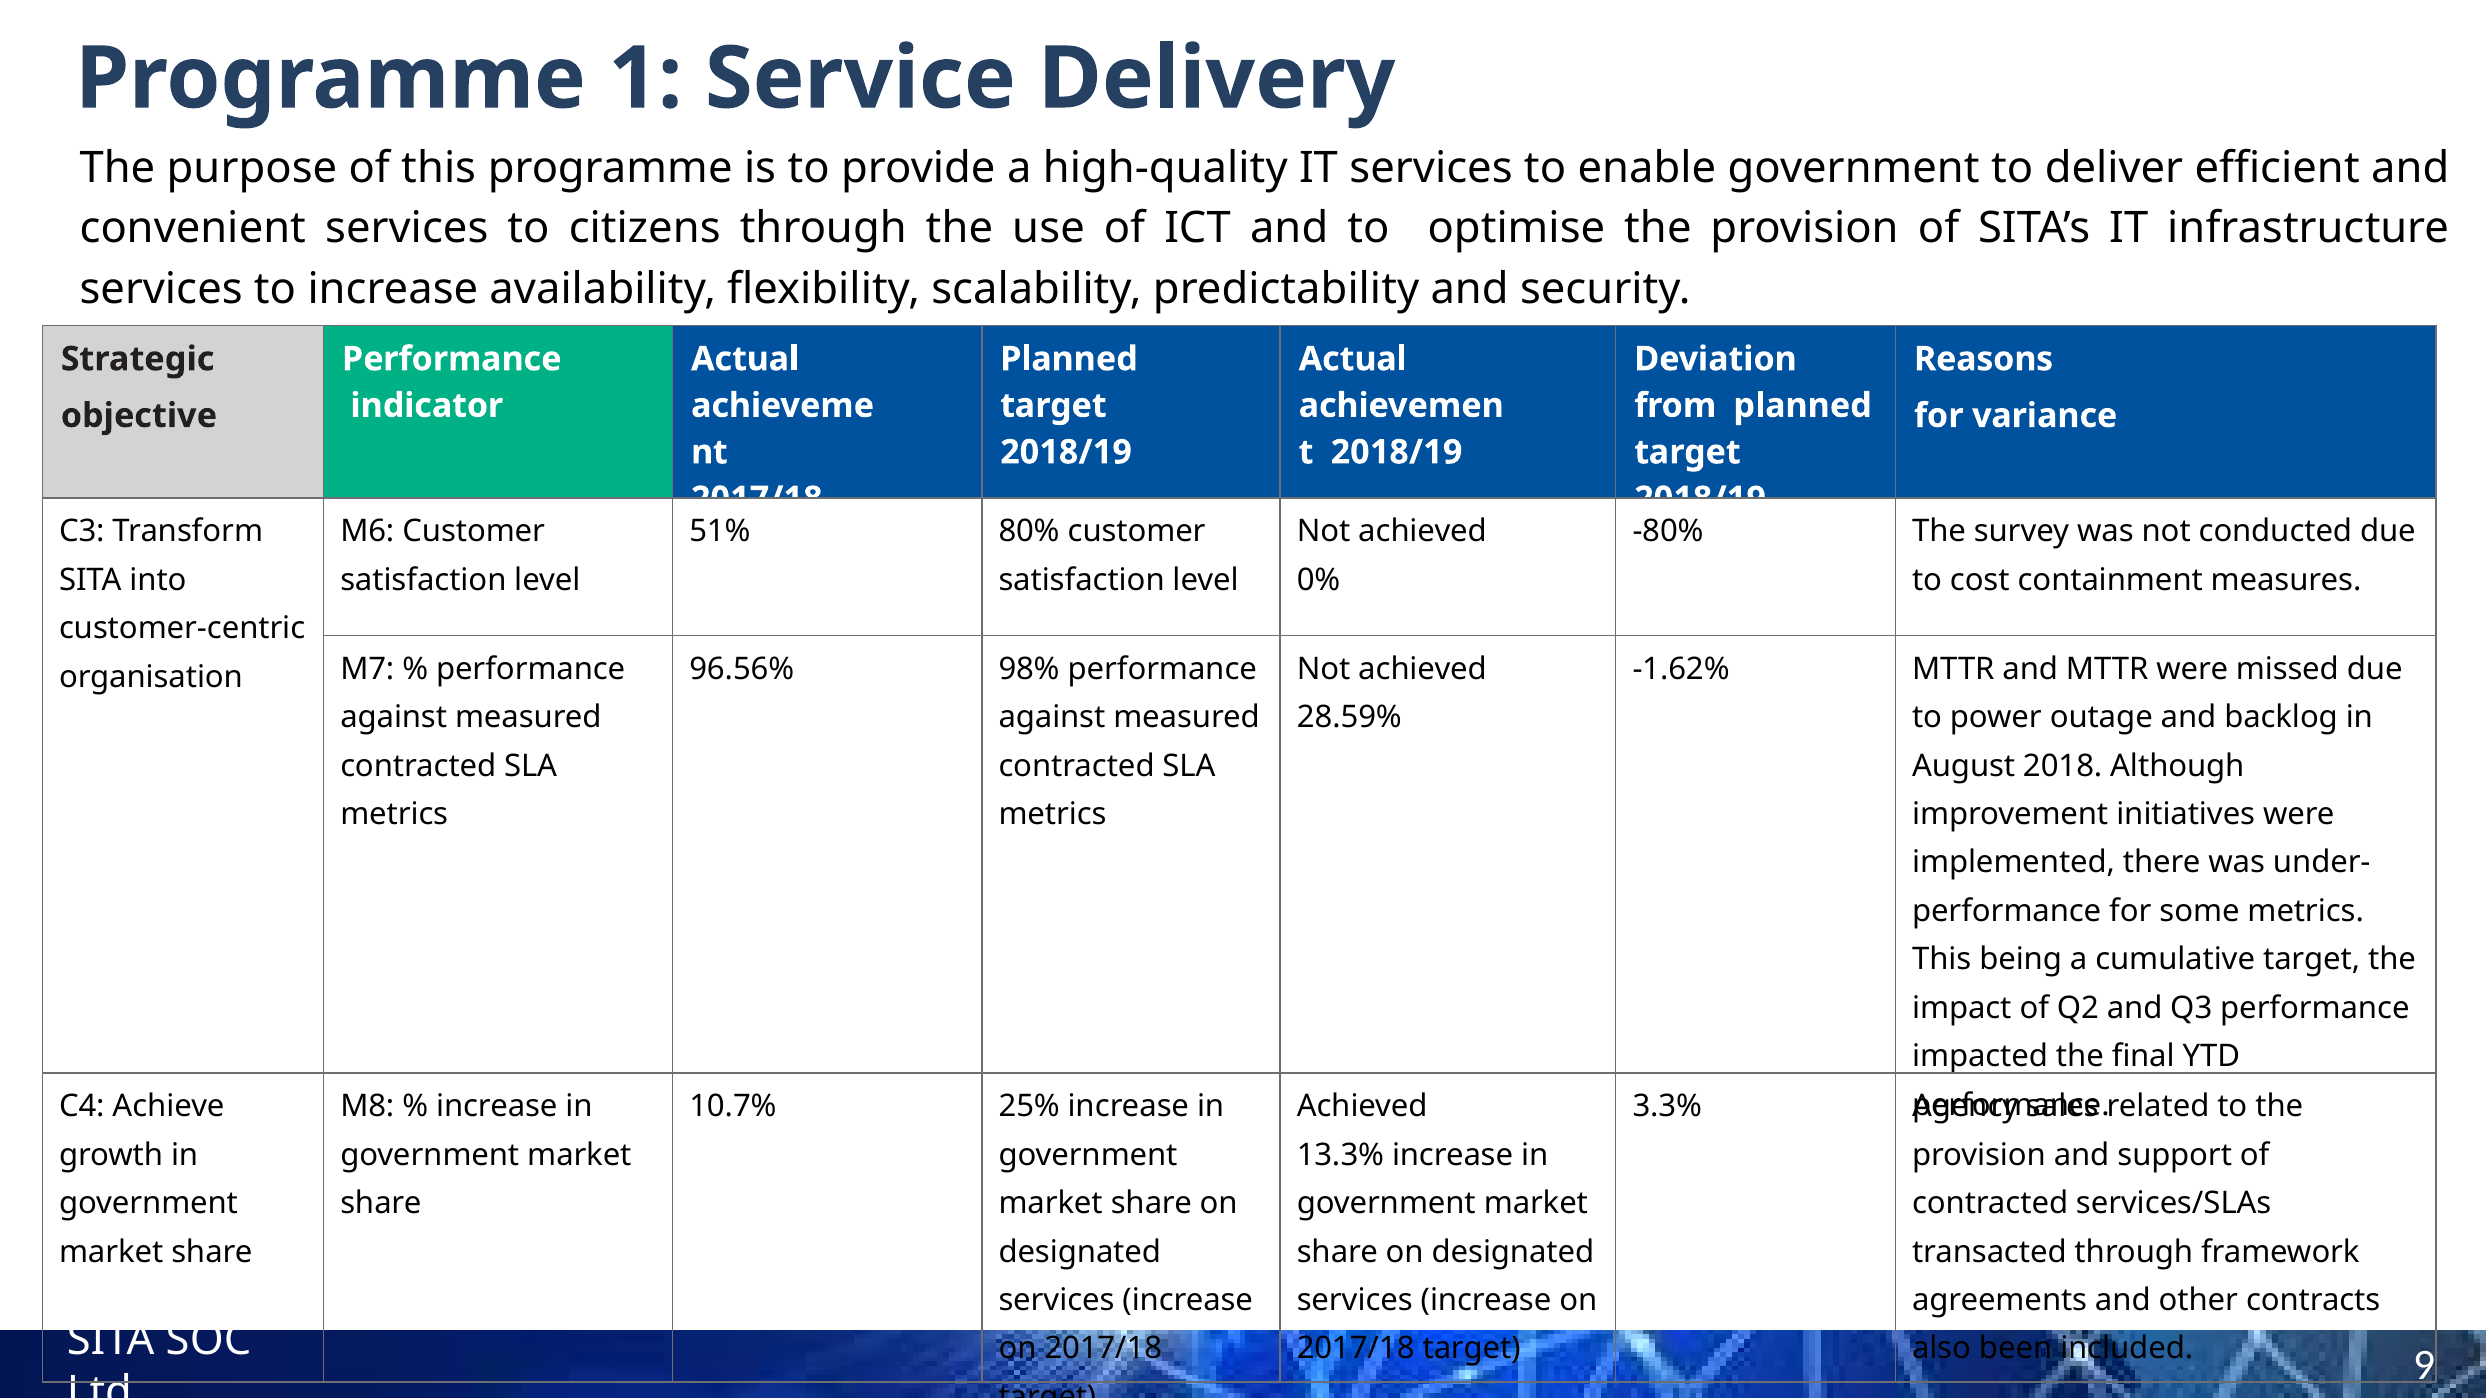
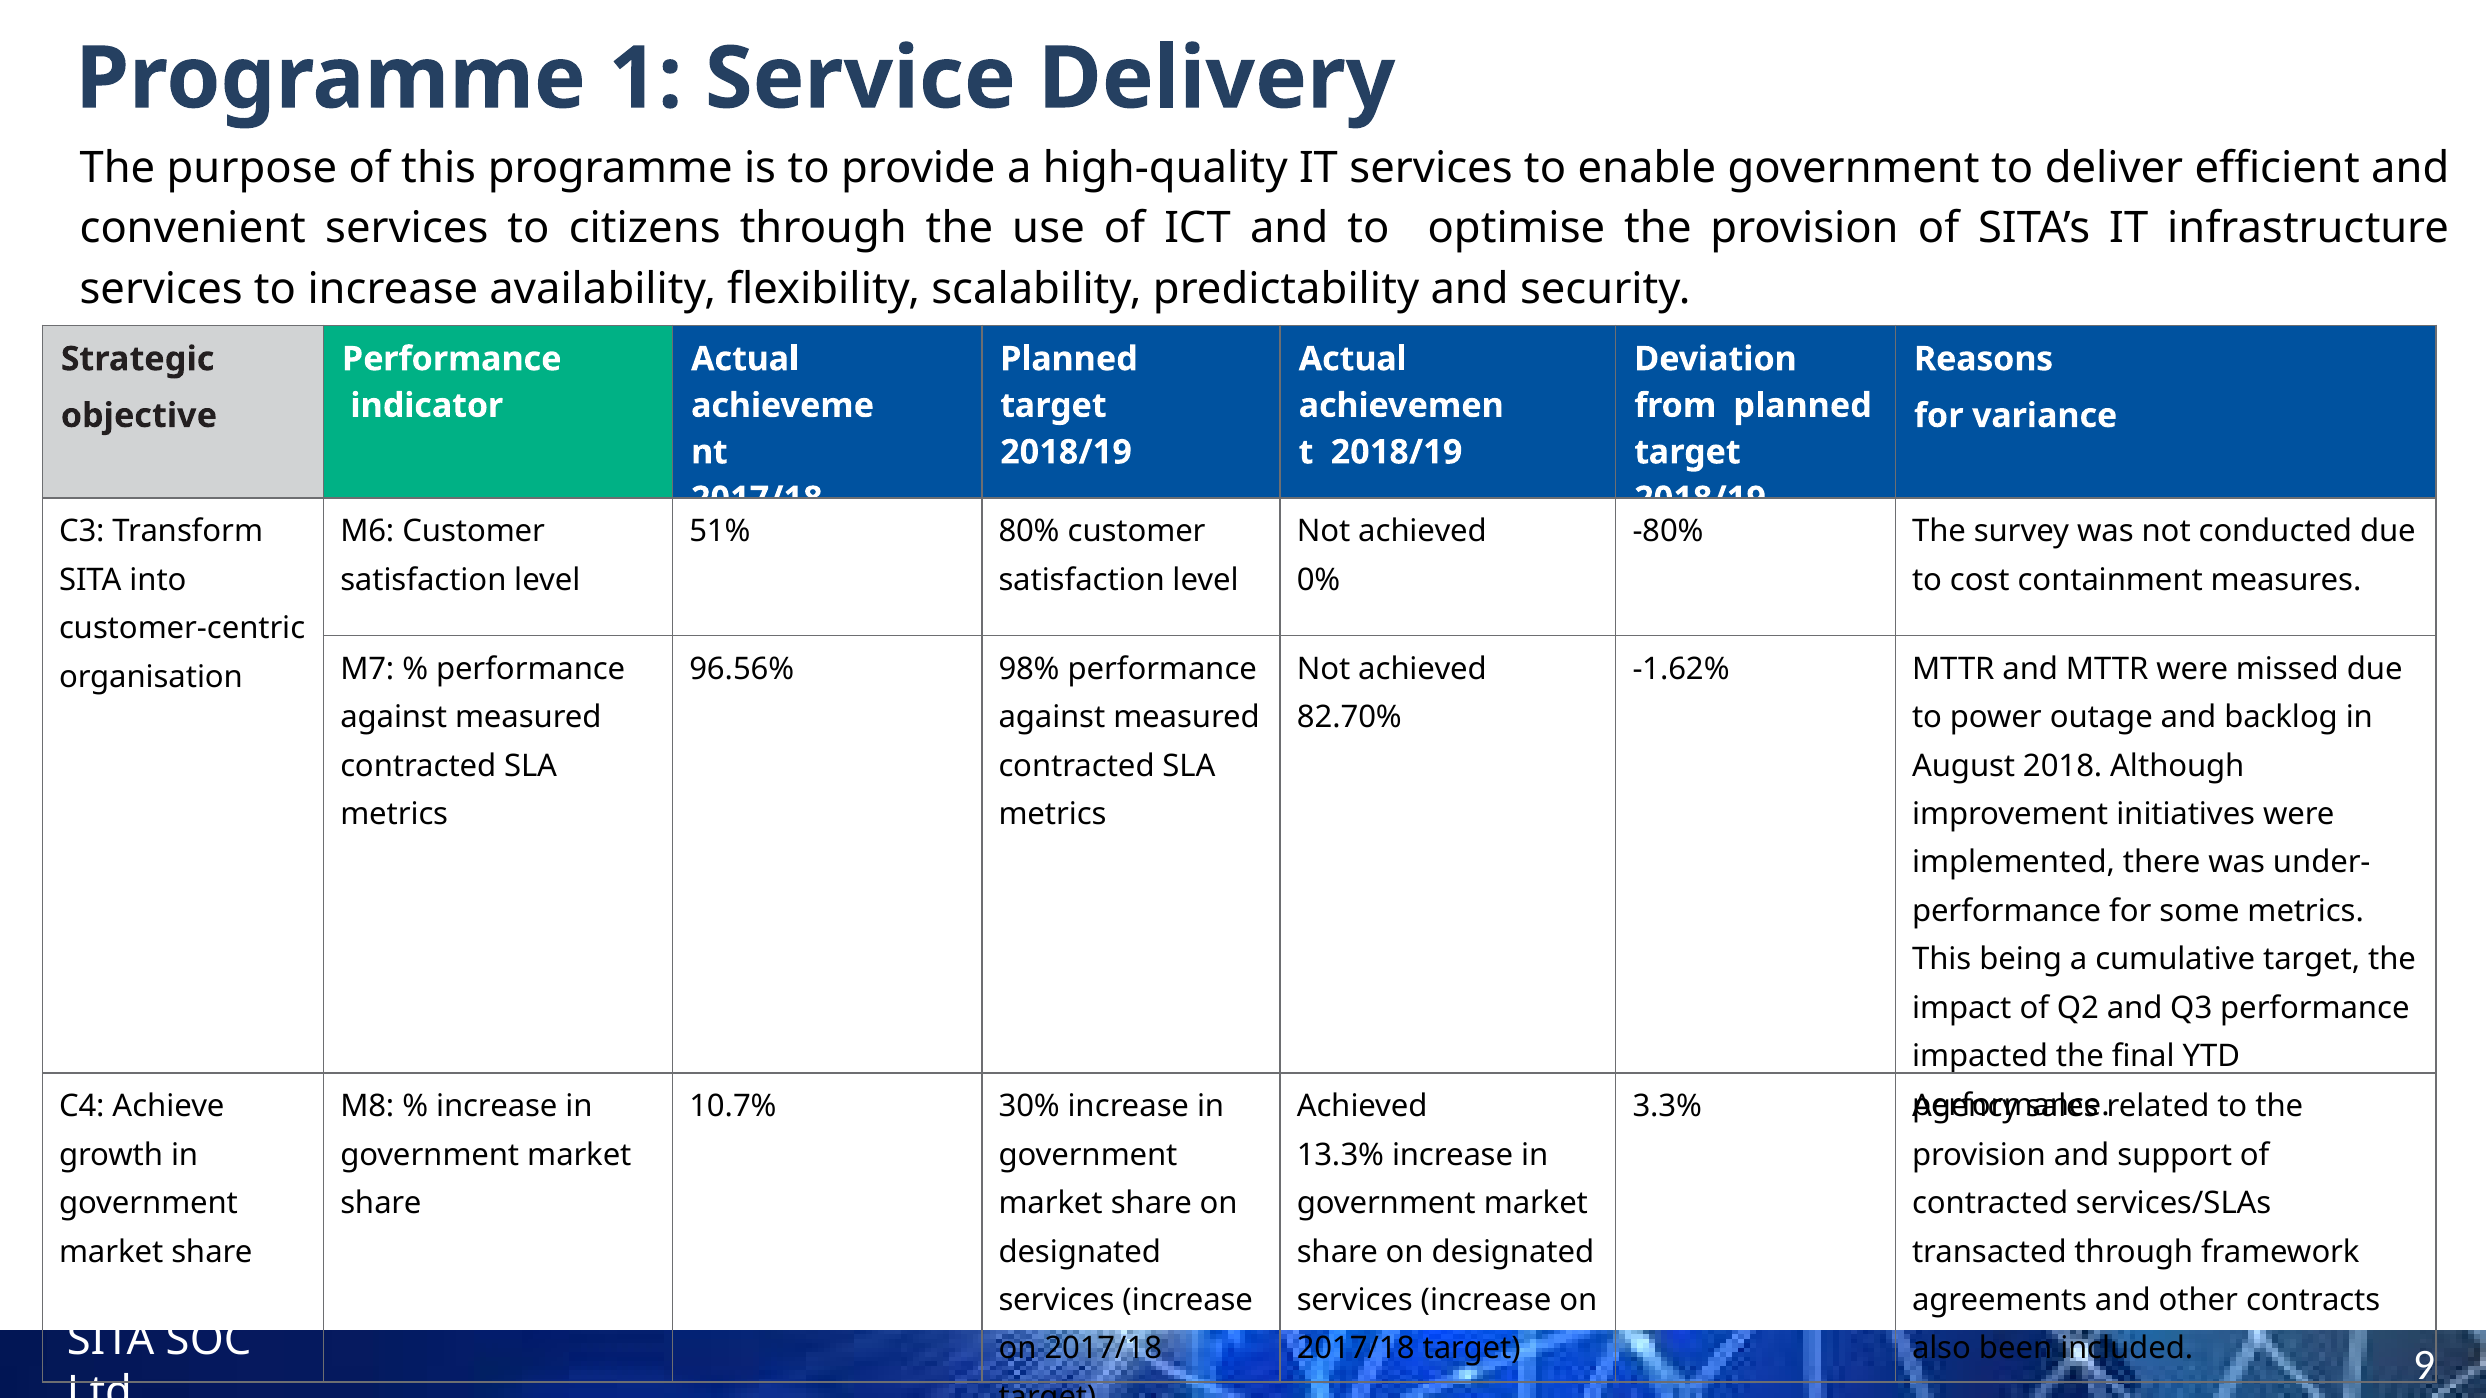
28.59%: 28.59% -> 82.70%
25%: 25% -> 30%
